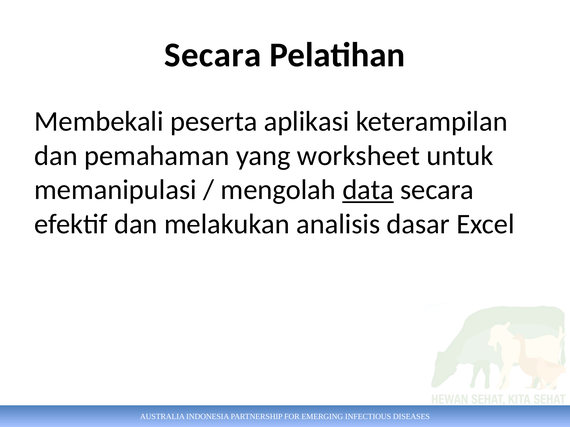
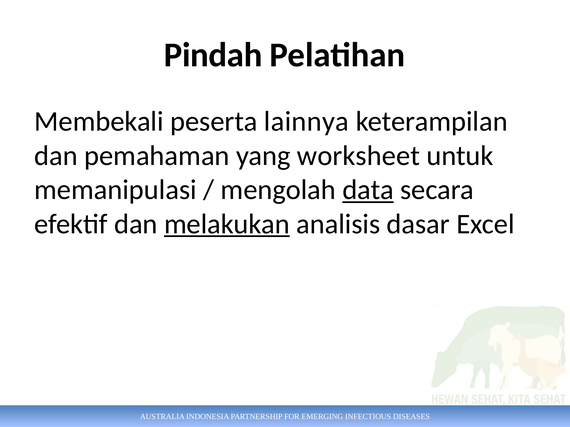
Secara at (213, 55): Secara -> Pindah
aplikasi: aplikasi -> lainnya
melakukan underline: none -> present
